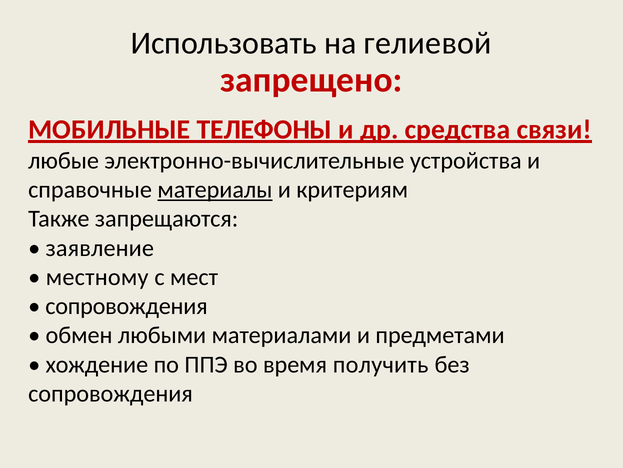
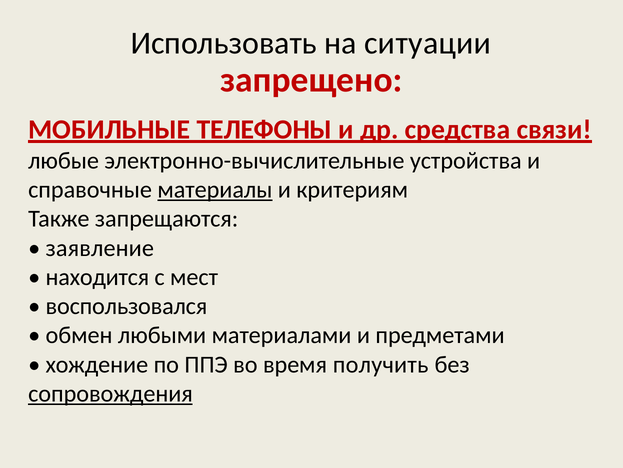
гелиевой: гелиевой -> ситуации
местному: местному -> находится
сопровождения at (126, 306): сопровождения -> воспользовался
сопровождения at (110, 393) underline: none -> present
